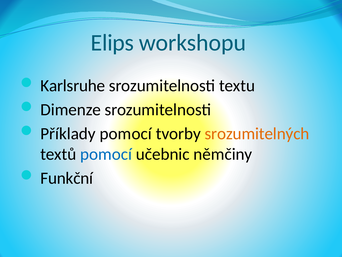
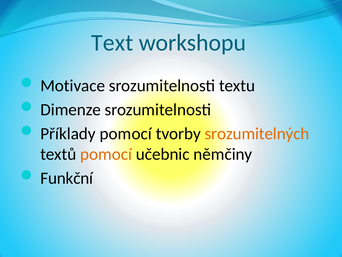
Elips: Elips -> Text
Karlsruhe: Karlsruhe -> Motivace
pomocí at (106, 154) colour: blue -> orange
